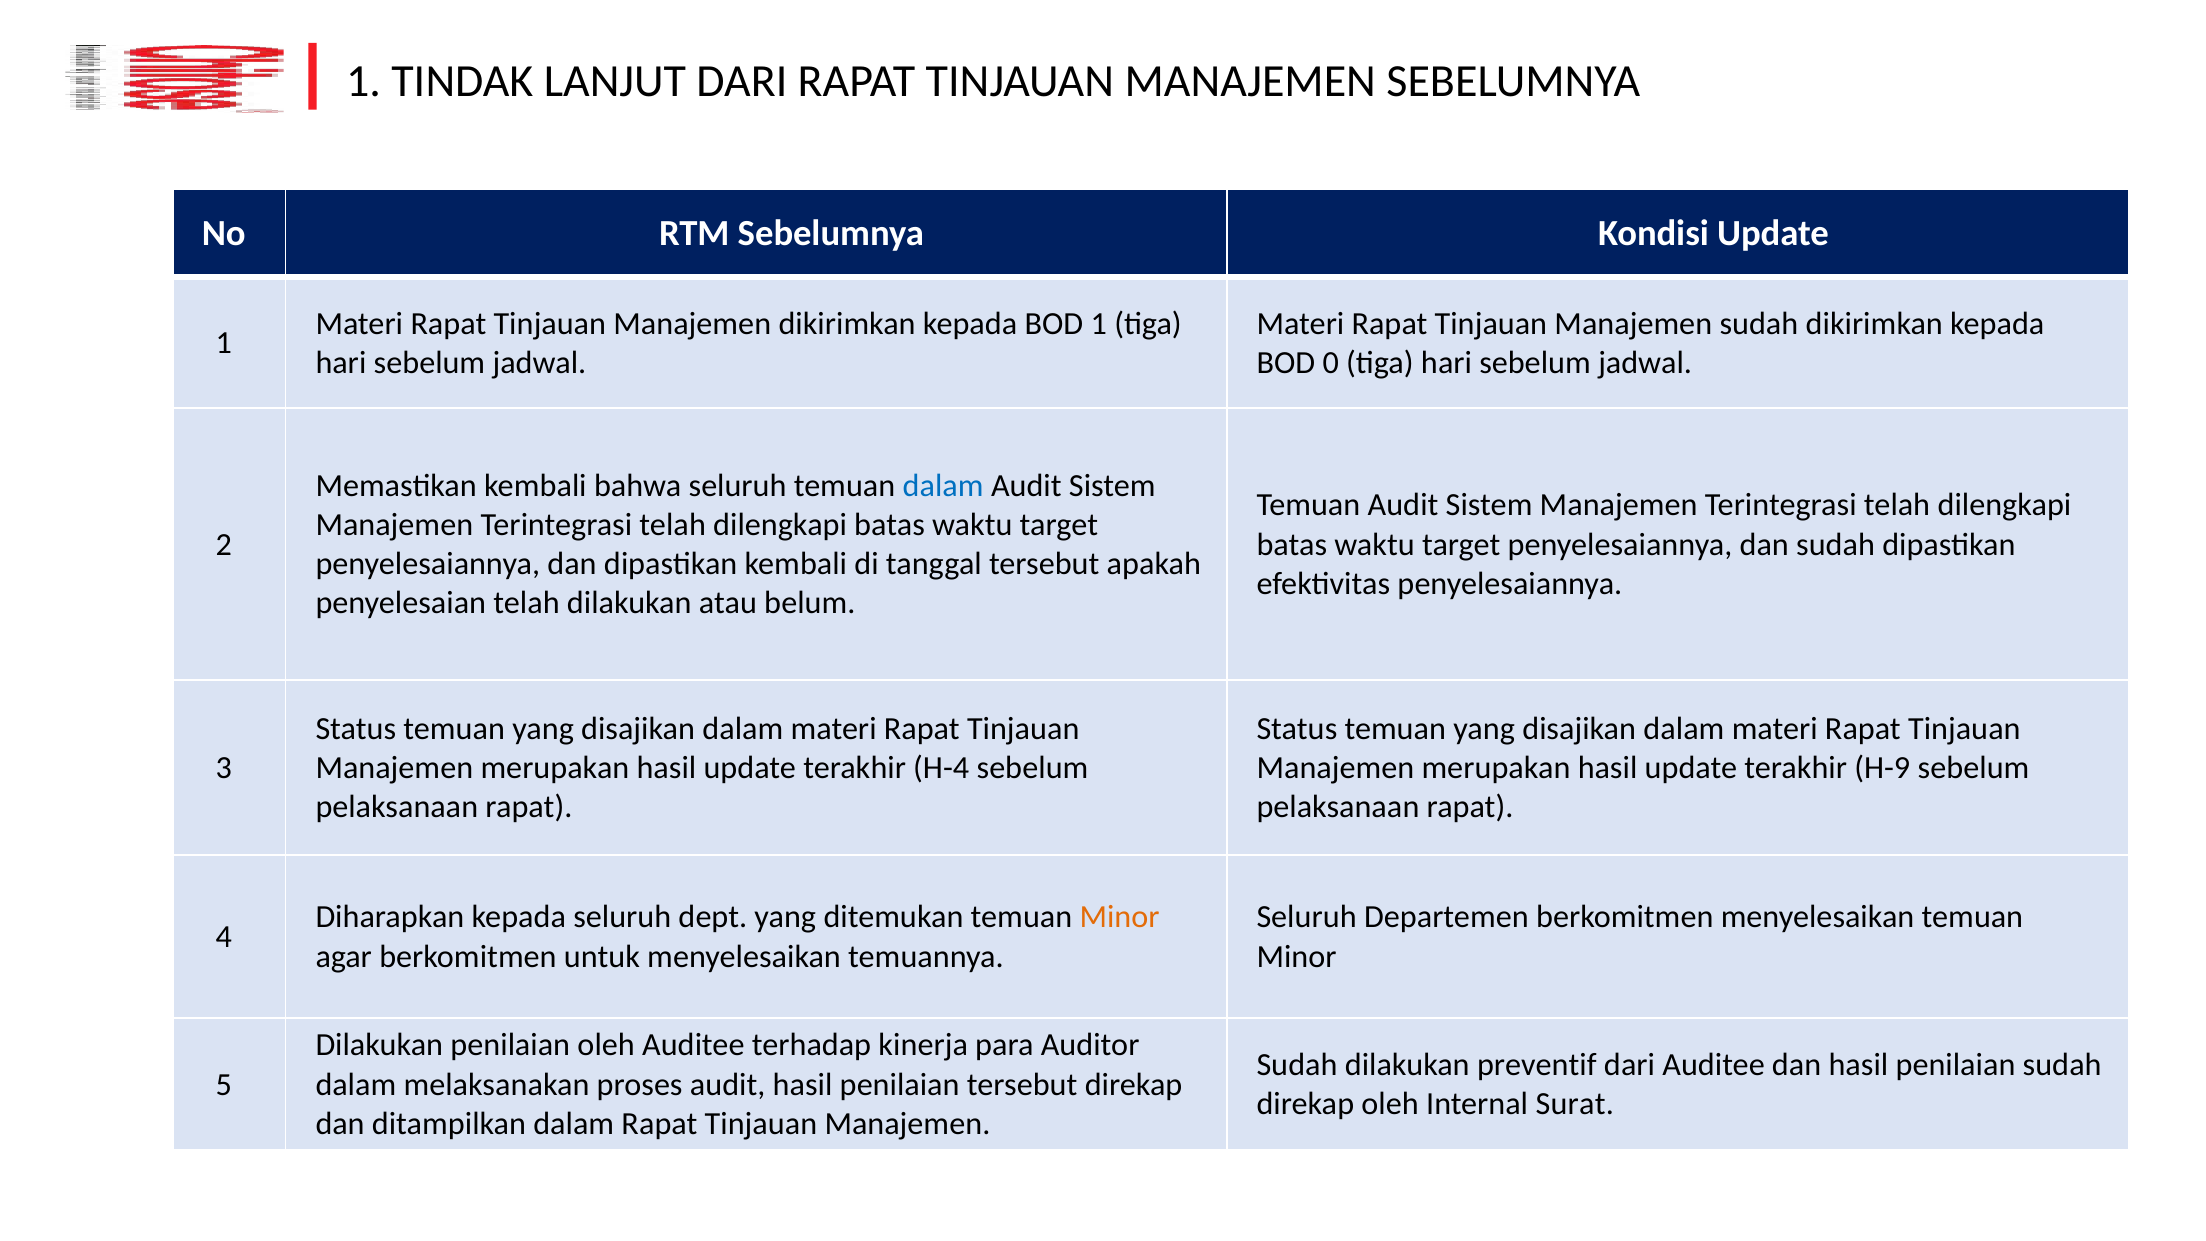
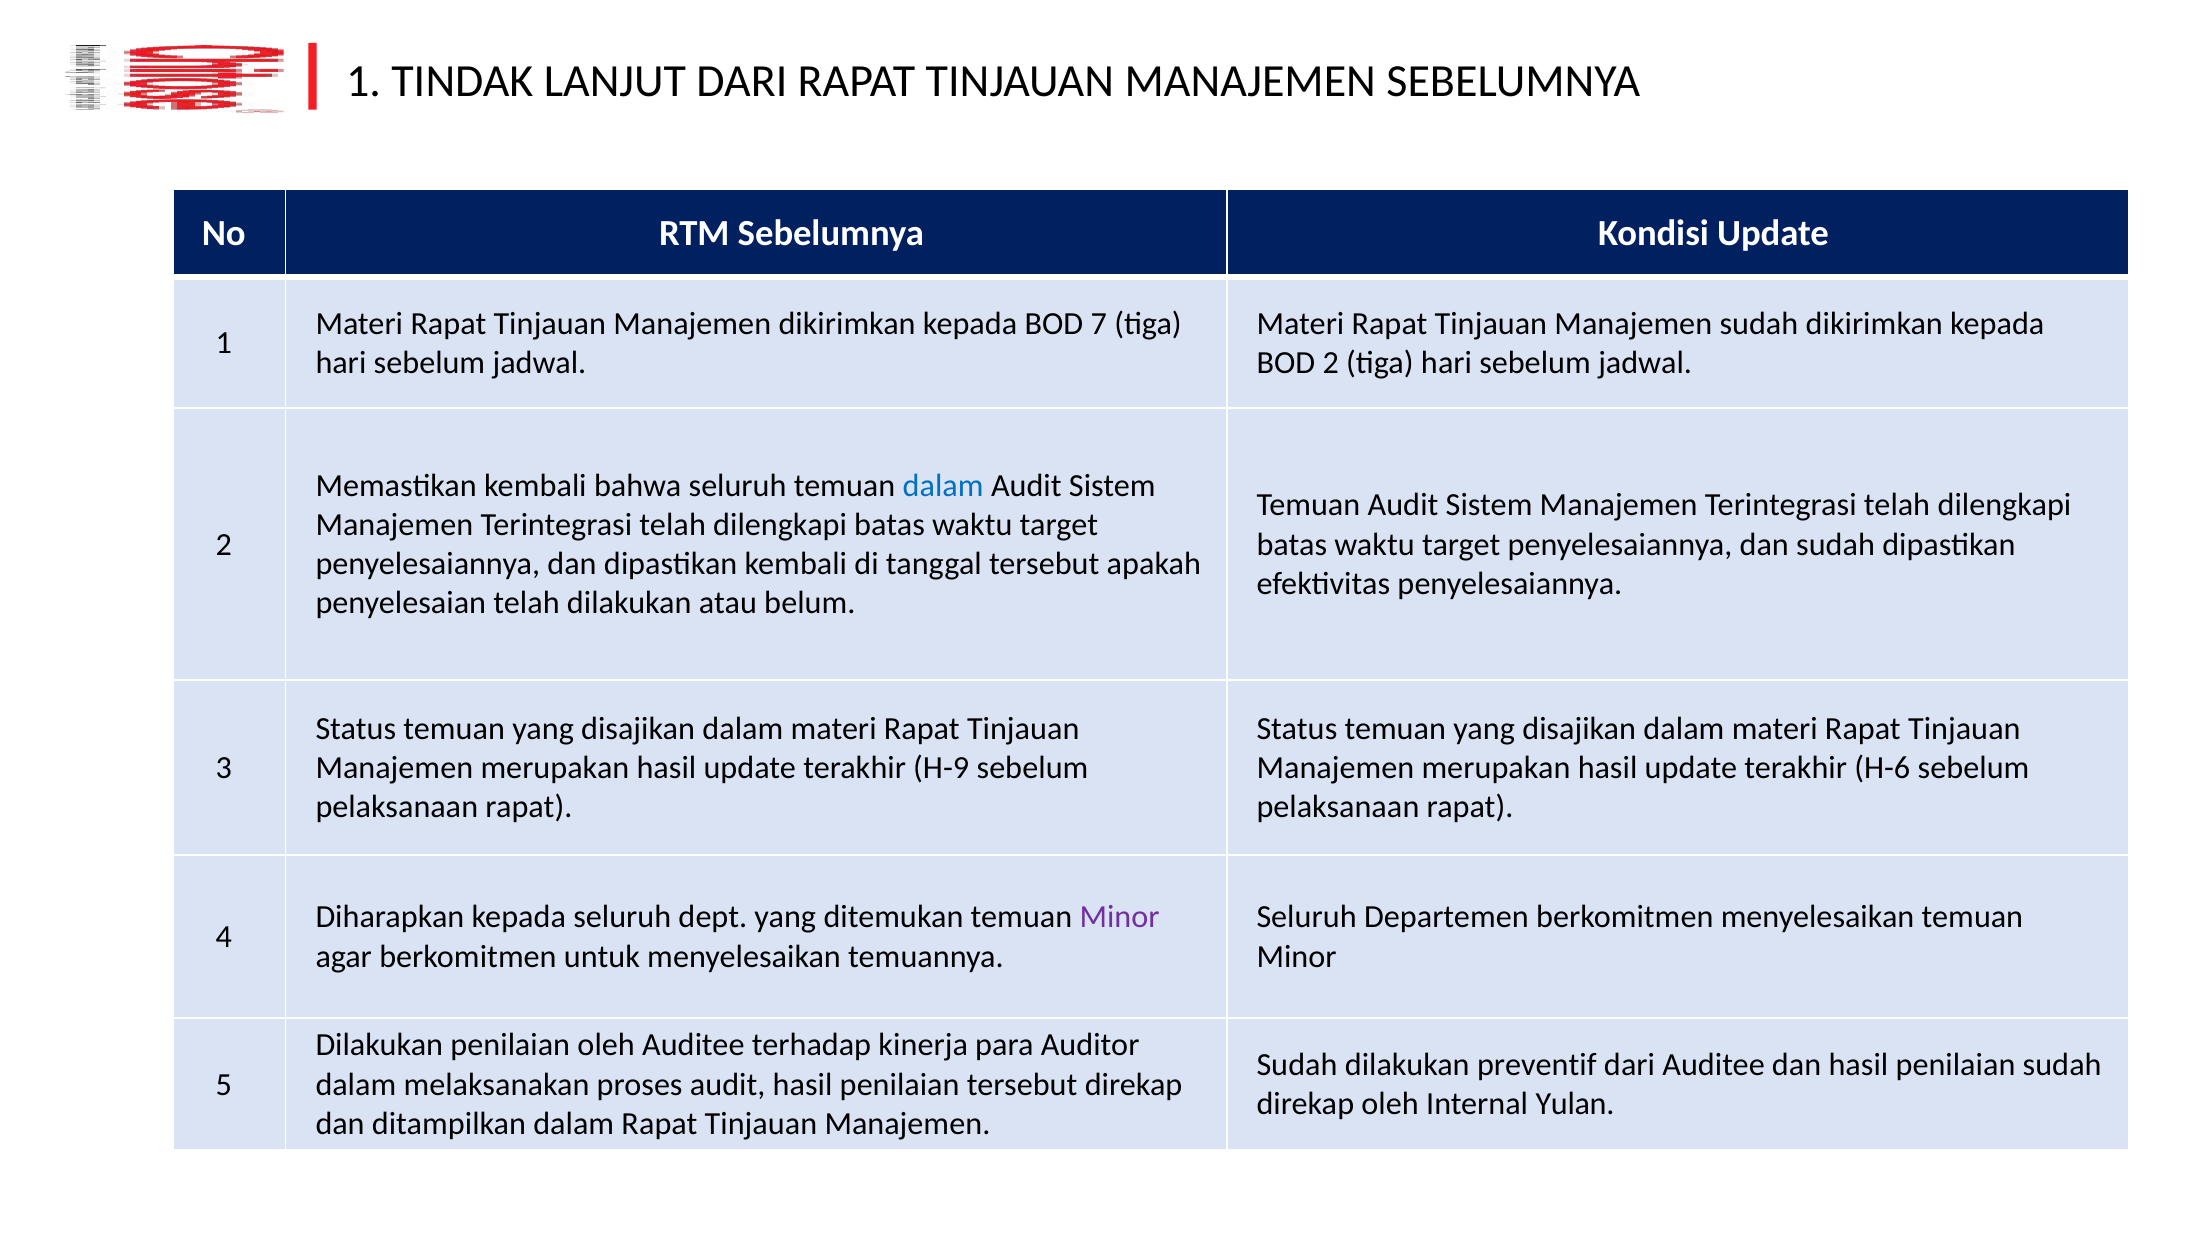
BOD 1: 1 -> 7
BOD 0: 0 -> 2
H-4: H-4 -> H-9
H-9: H-9 -> H-6
Minor at (1120, 917) colour: orange -> purple
Surat: Surat -> Yulan
